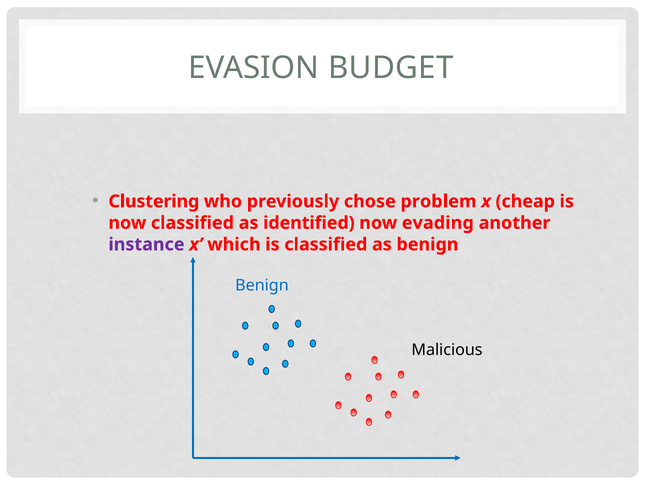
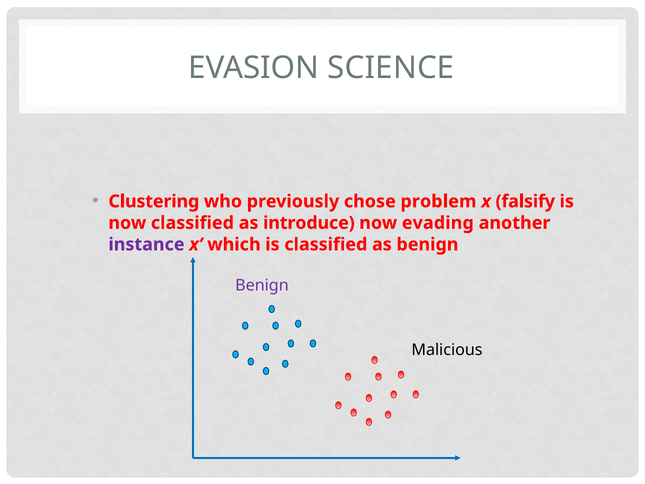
BUDGET: BUDGET -> SCIENCE
cheap: cheap -> falsify
identified: identified -> introduce
Benign at (262, 285) colour: blue -> purple
